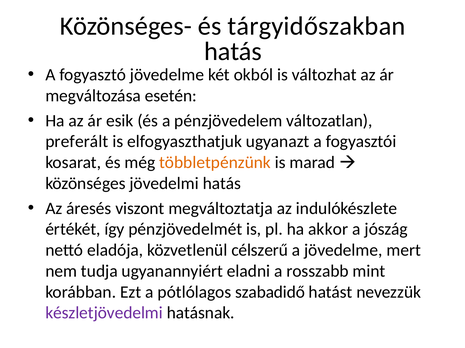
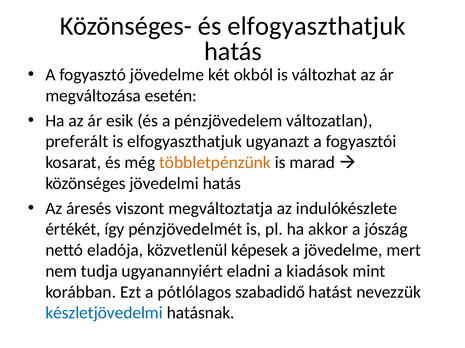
és tárgyidőszakban: tárgyidőszakban -> elfogyaszthatjuk
célszerű: célszerű -> képesek
rosszabb: rosszabb -> kiadások
készletjövedelmi colour: purple -> blue
